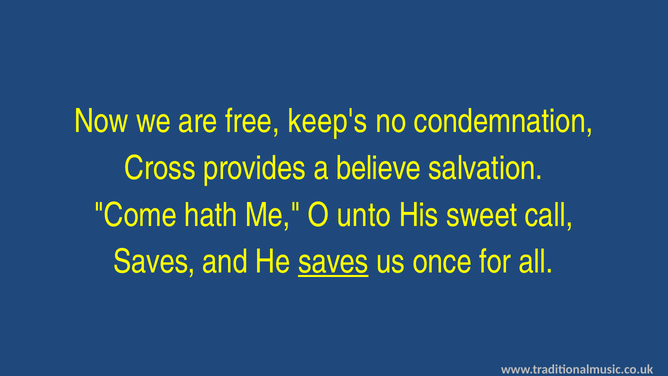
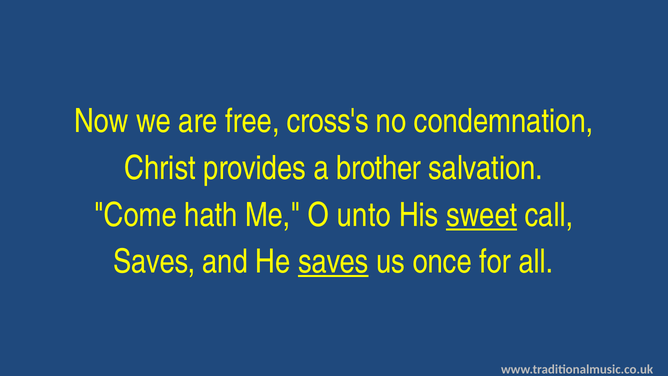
keep's: keep's -> cross's
Cross: Cross -> Christ
believe: believe -> brother
sweet underline: none -> present
